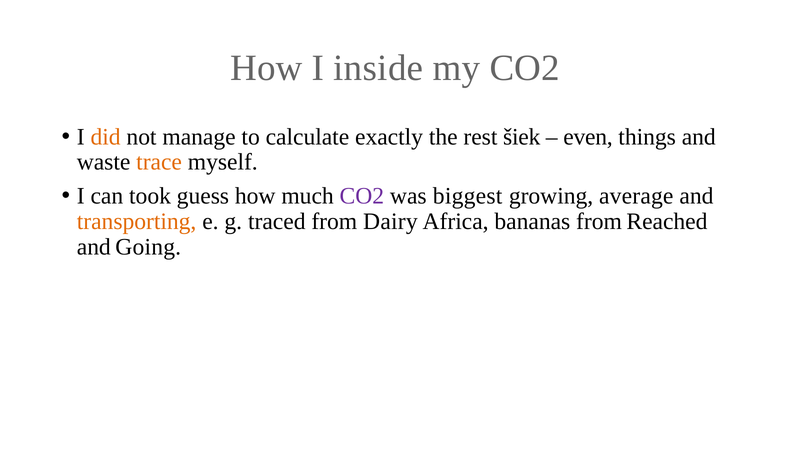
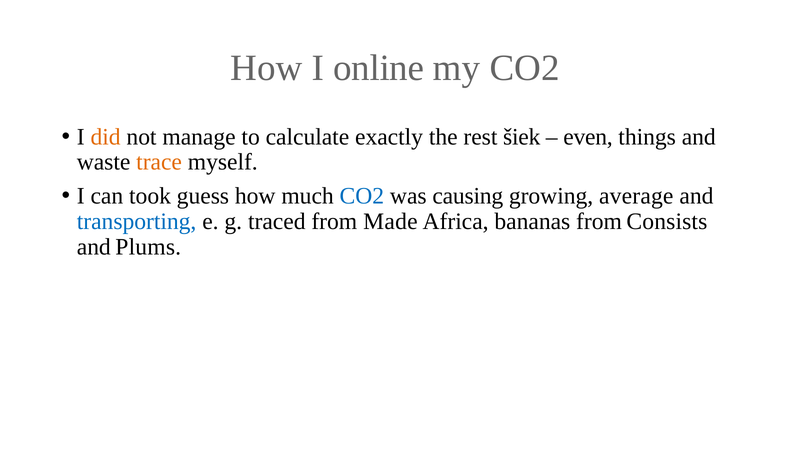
inside: inside -> online
CO2 at (362, 196) colour: purple -> blue
biggest: biggest -> causing
transporting colour: orange -> blue
Dairy: Dairy -> Made
Reached: Reached -> Consists
Going: Going -> Plums
